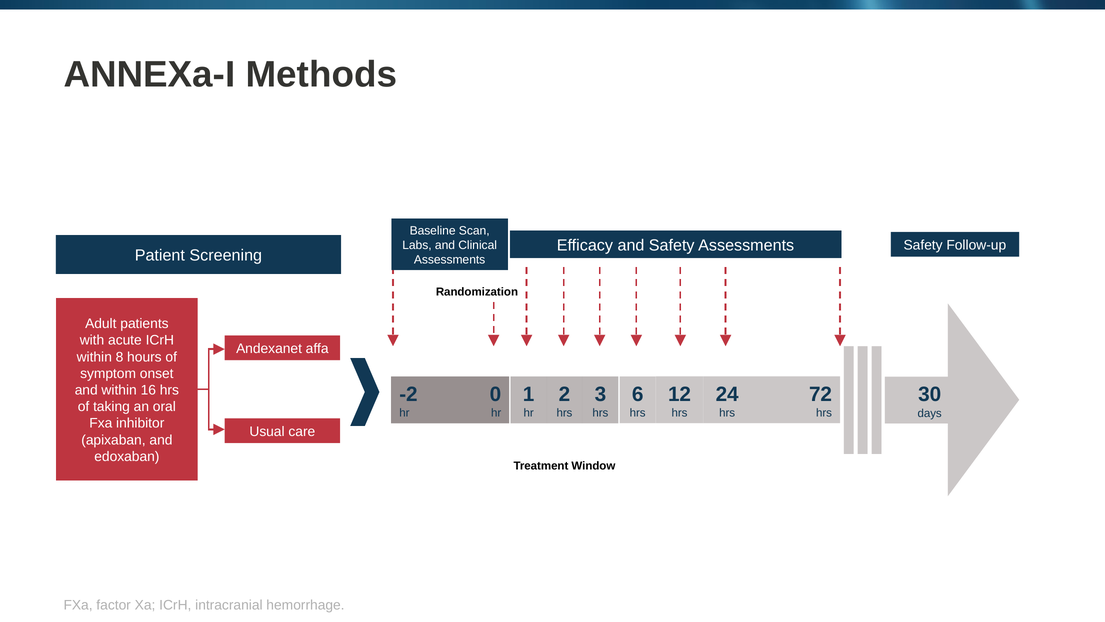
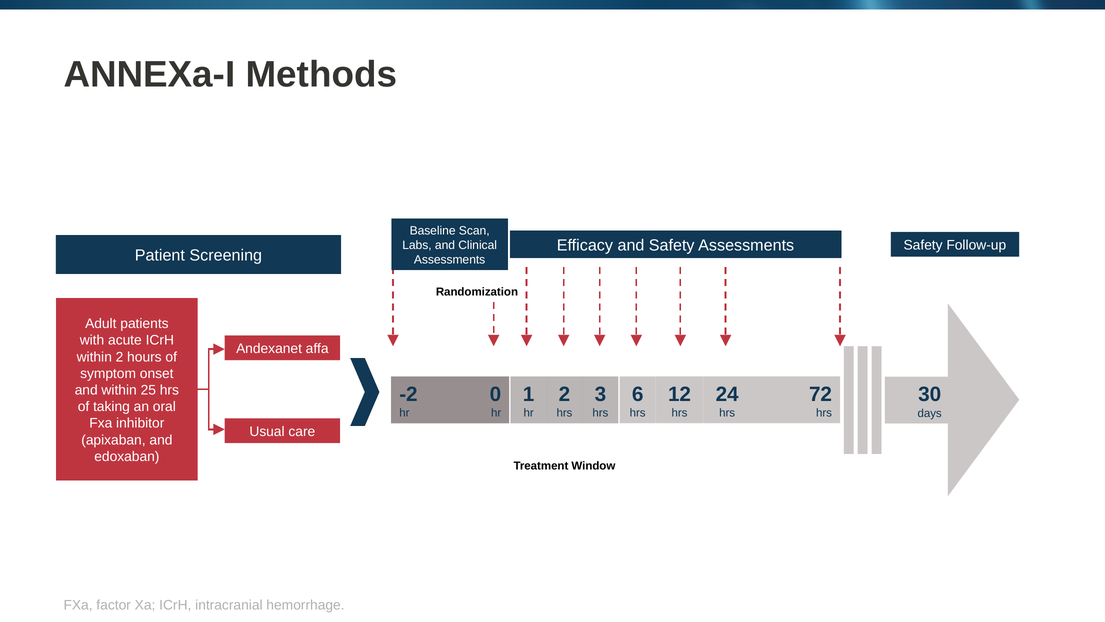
within 8: 8 -> 2
16: 16 -> 25
